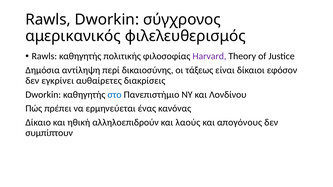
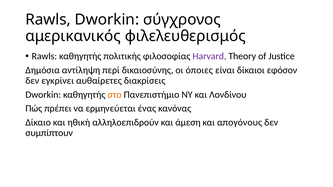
τάξεως: τάξεως -> όποιες
στο colour: blue -> orange
λαούς: λαούς -> άμεση
